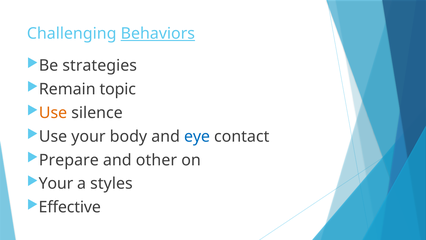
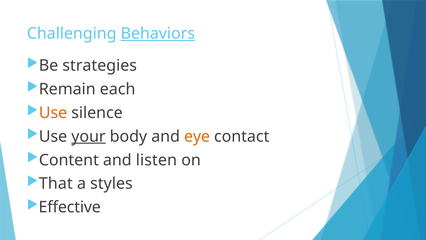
topic: topic -> each
your at (88, 136) underline: none -> present
eye colour: blue -> orange
Prepare: Prepare -> Content
other: other -> listen
Your at (56, 183): Your -> That
